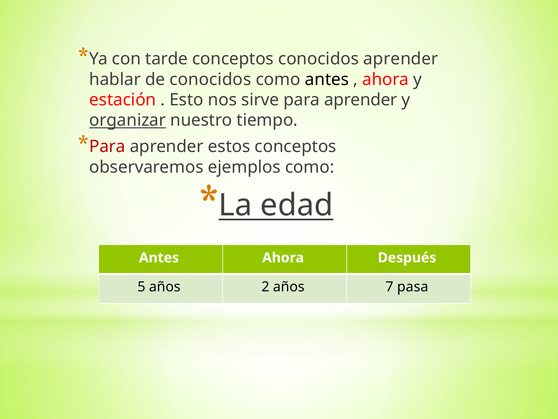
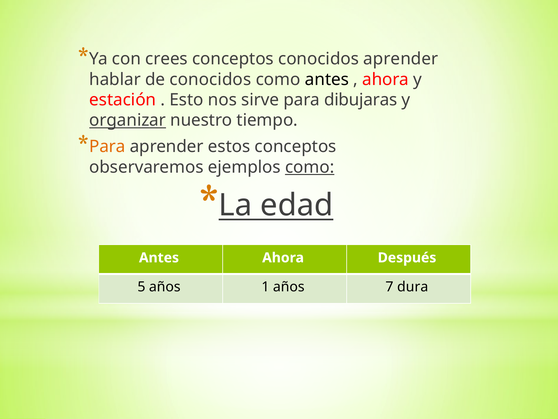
tarde: tarde -> crees
sirve para aprender: aprender -> dibujaras
Para at (107, 146) colour: red -> orange
como at (310, 167) underline: none -> present
2: 2 -> 1
pasa: pasa -> dura
